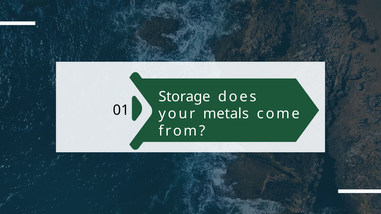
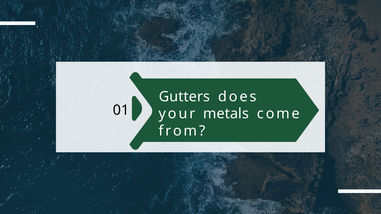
Storage: Storage -> Gutters
